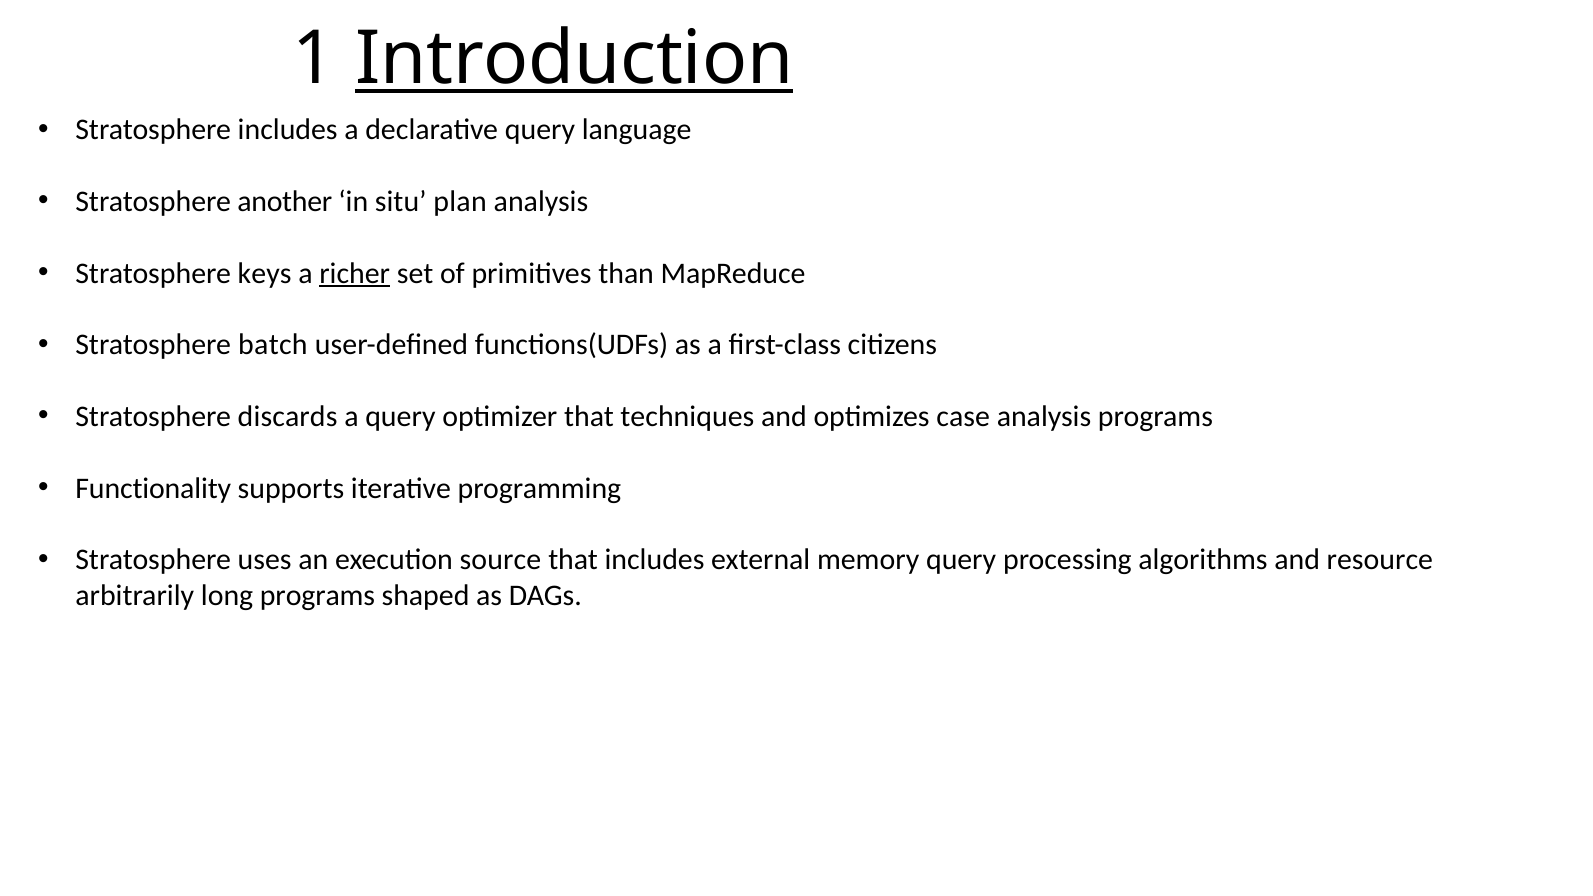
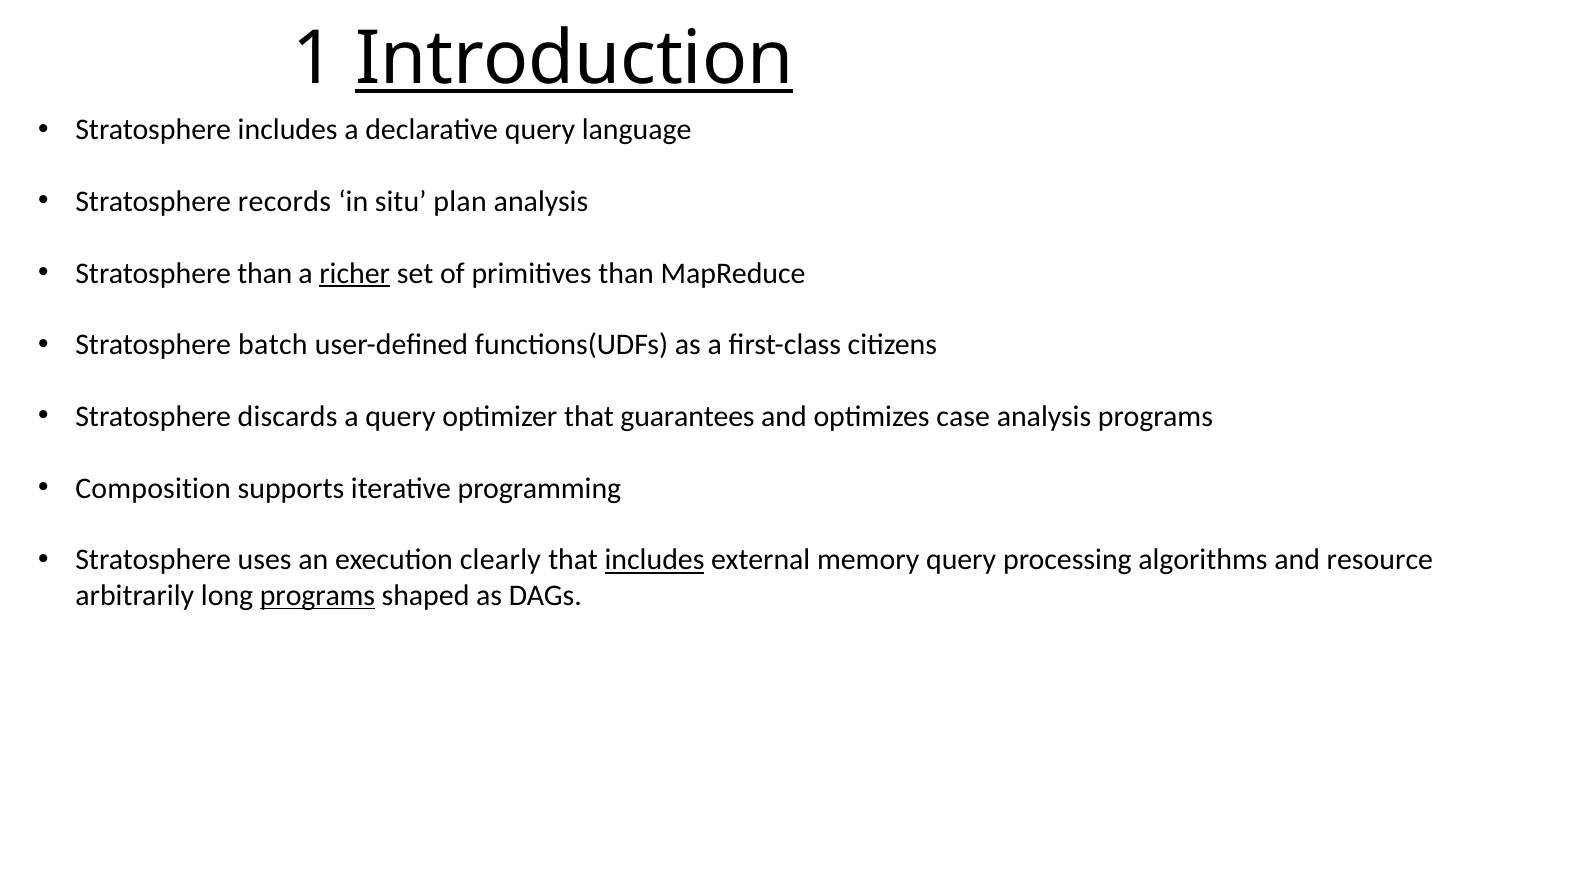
another: another -> records
Stratosphere keys: keys -> than
techniques: techniques -> guarantees
Functionality: Functionality -> Composition
source: source -> clearly
includes at (655, 560) underline: none -> present
programs at (318, 596) underline: none -> present
